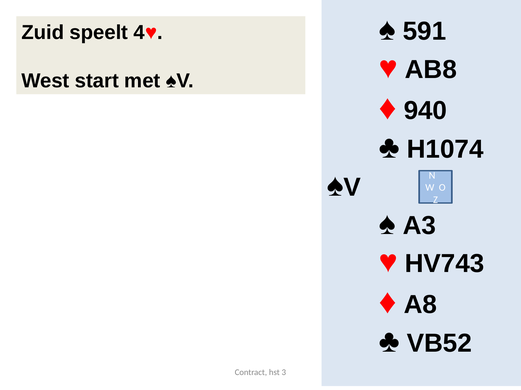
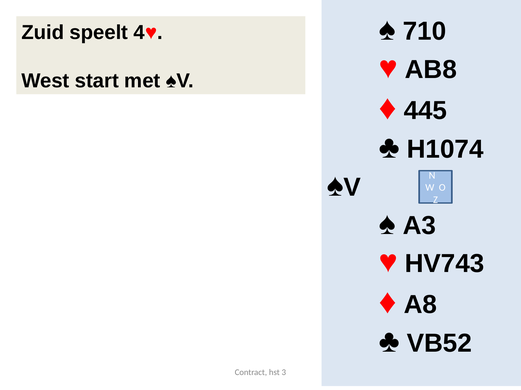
591: 591 -> 710
940: 940 -> 445
